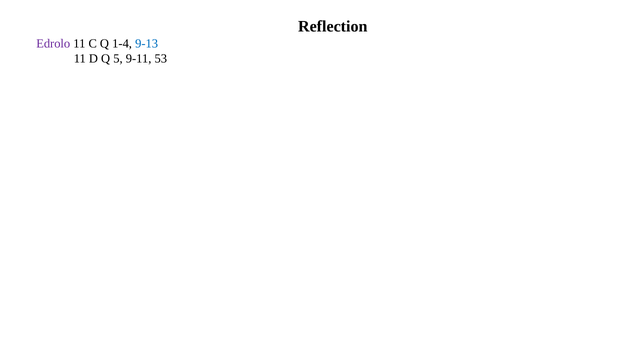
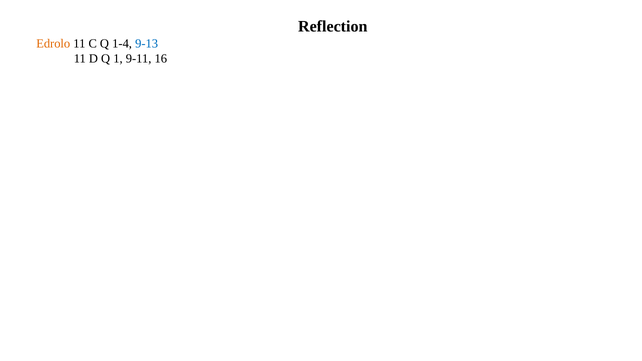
Edrolo colour: purple -> orange
5: 5 -> 1
53: 53 -> 16
